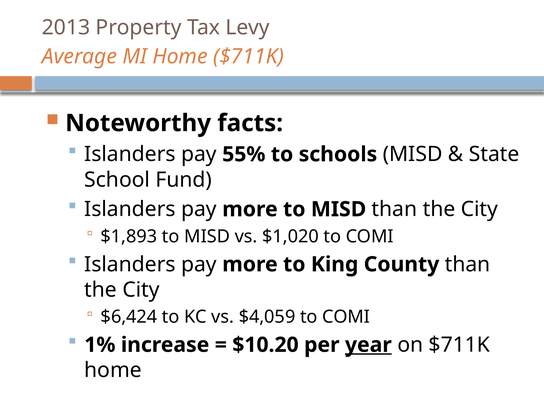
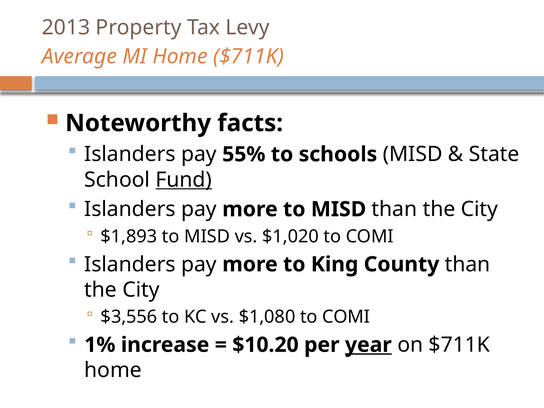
Fund underline: none -> present
$6,424: $6,424 -> $3,556
$4,059: $4,059 -> $1,080
